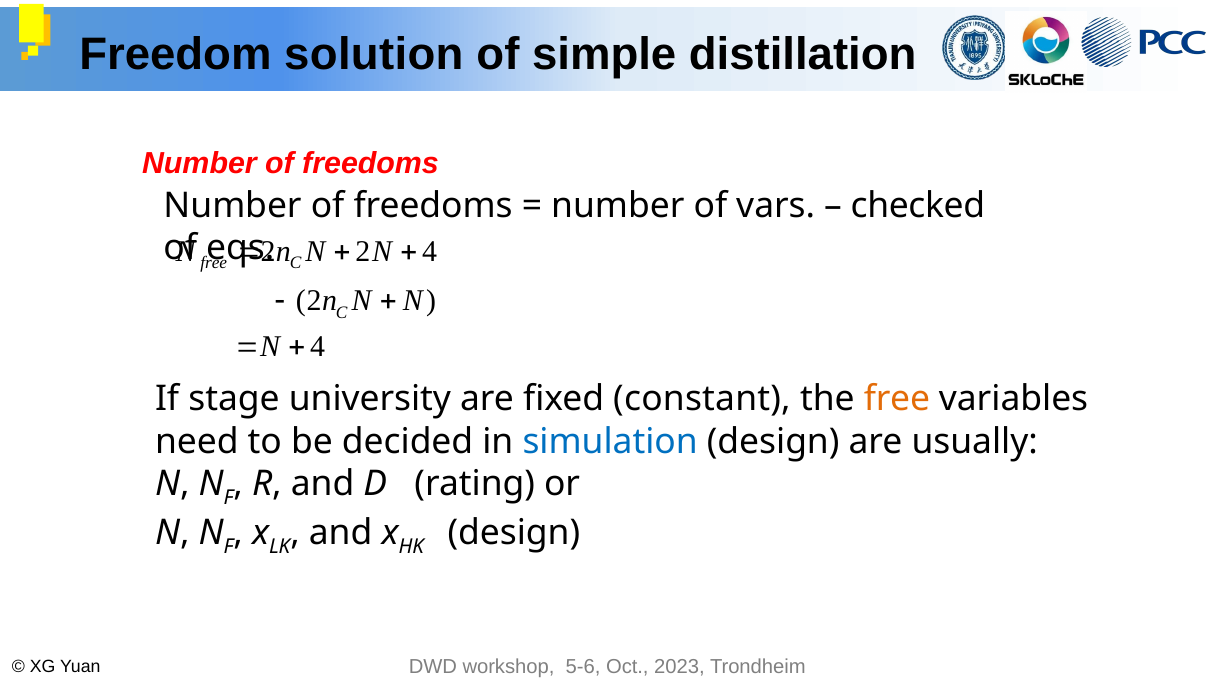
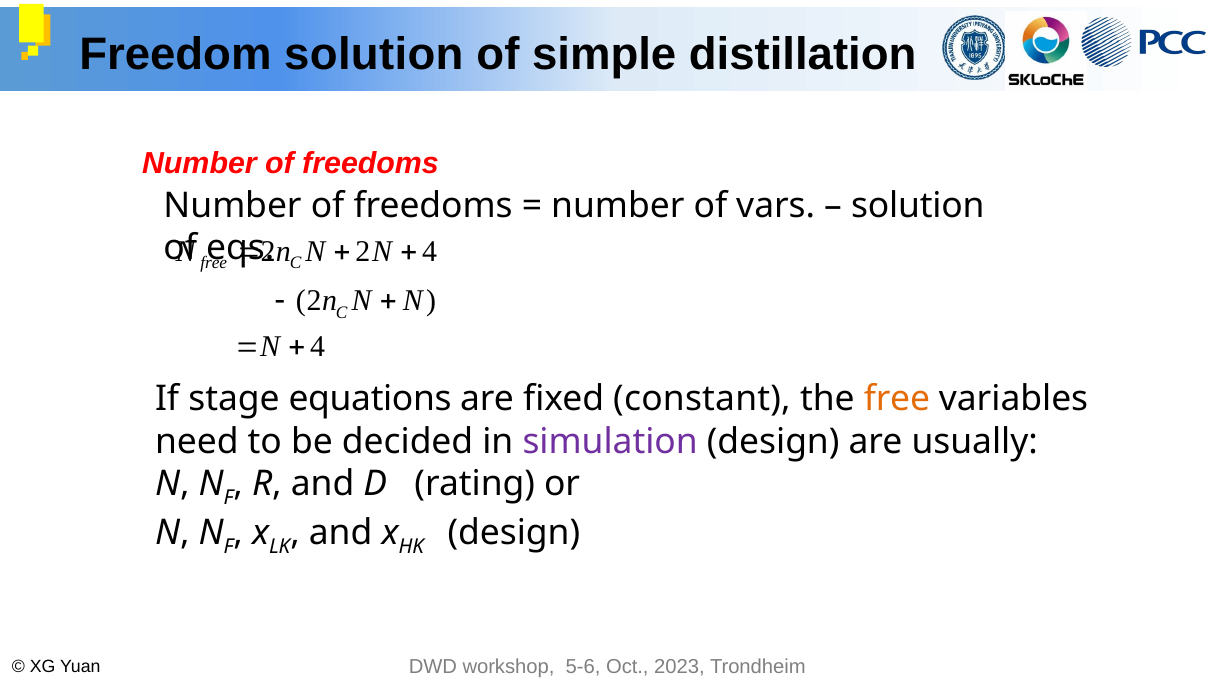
checked at (918, 206): checked -> solution
university: university -> equations
simulation colour: blue -> purple
